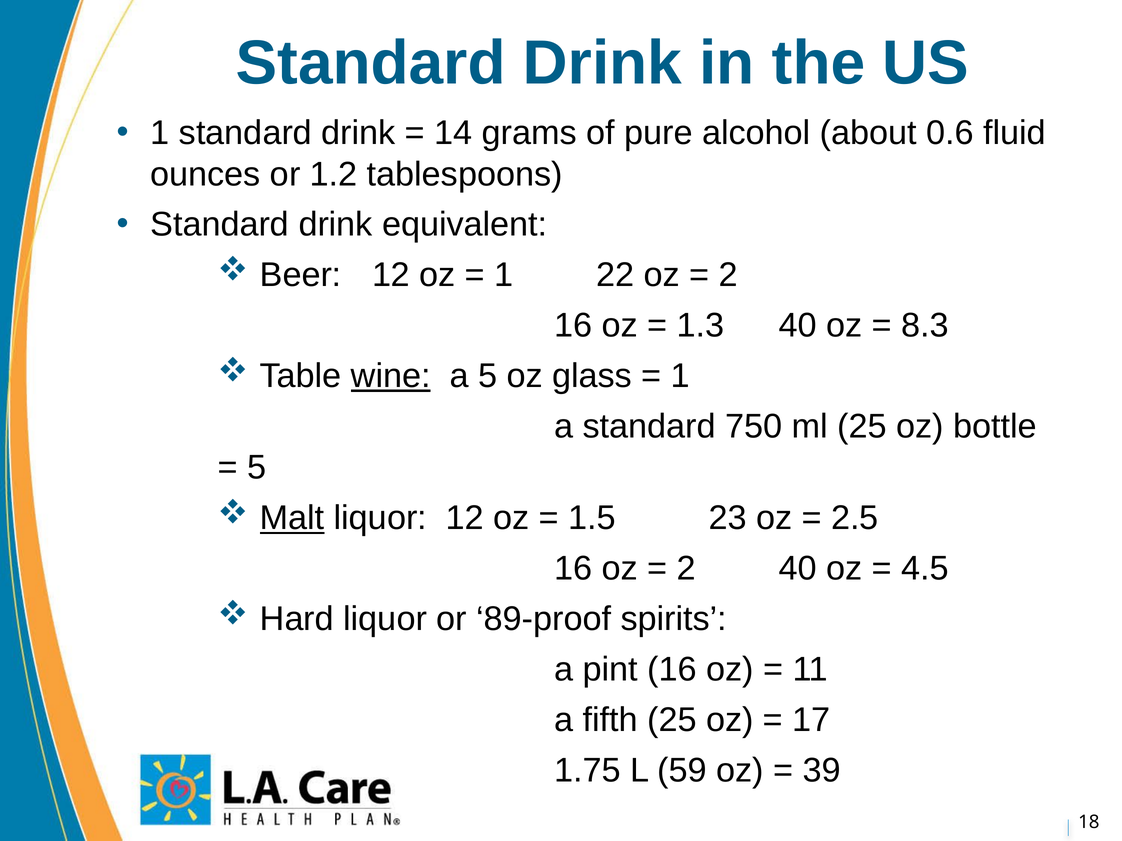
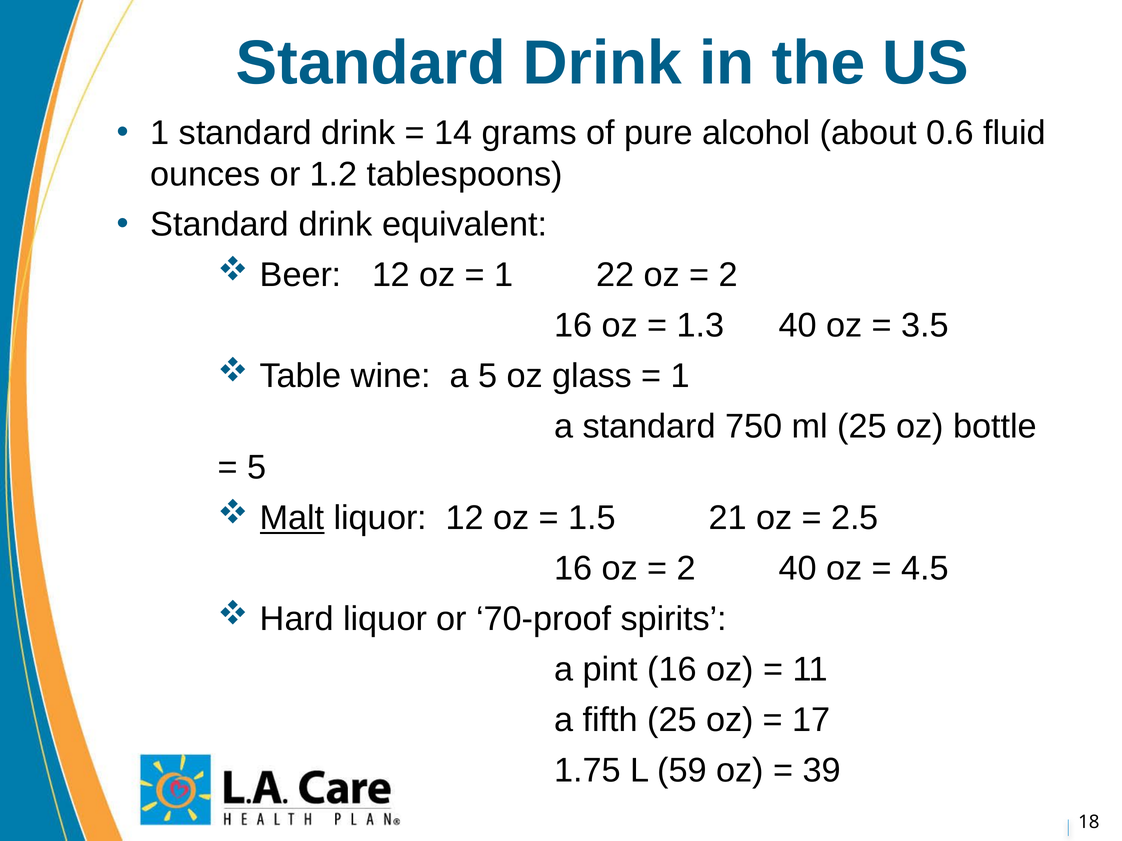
8.3: 8.3 -> 3.5
wine underline: present -> none
23: 23 -> 21
89-proof: 89-proof -> 70-proof
